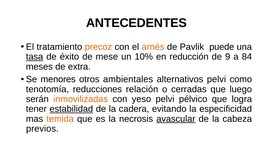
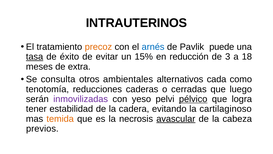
ANTECEDENTES: ANTECEDENTES -> INTRAUTERINOS
arnés colour: orange -> blue
mese: mese -> evitar
10%: 10% -> 15%
9: 9 -> 3
84: 84 -> 18
menores: menores -> consulta
alternativos pelvi: pelvi -> cada
relación: relación -> caderas
inmovilizadas colour: orange -> purple
pélvico underline: none -> present
estabilidad underline: present -> none
especificidad: especificidad -> cartilaginoso
